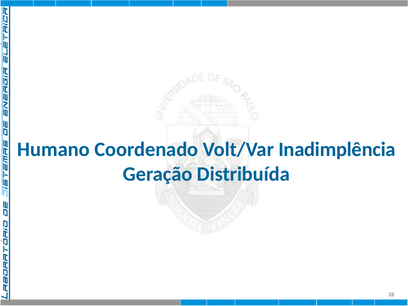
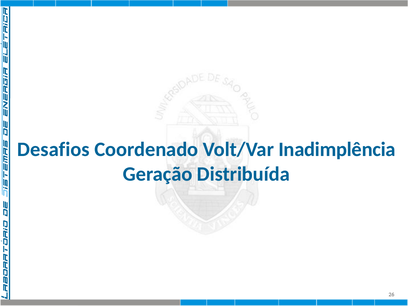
Humano: Humano -> Desafios
